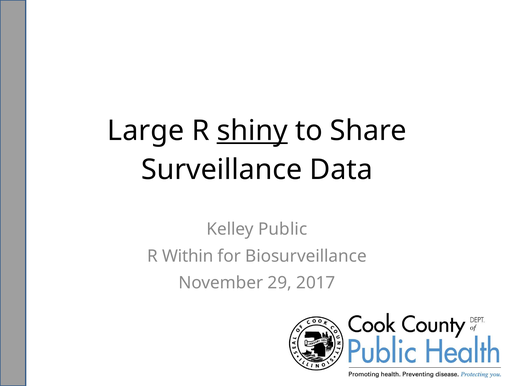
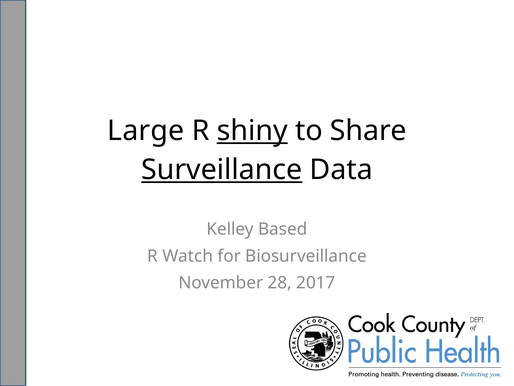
Surveillance underline: none -> present
Public: Public -> Based
Within: Within -> Watch
29: 29 -> 28
